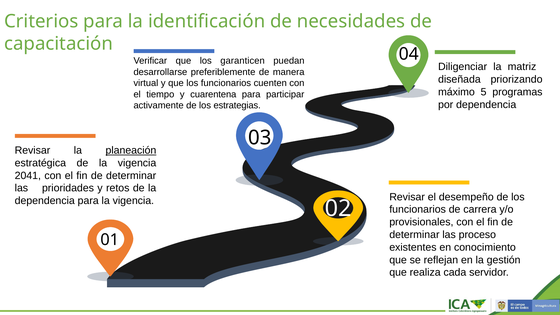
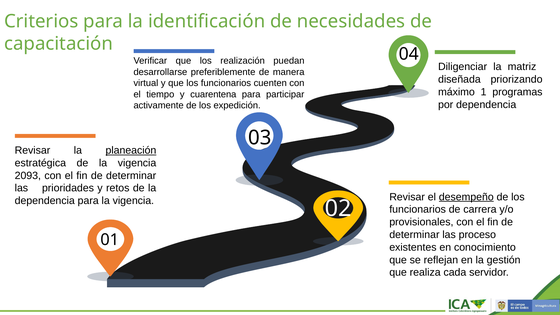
garanticen: garanticen -> realización
5: 5 -> 1
estrategias: estrategias -> expedición
2041: 2041 -> 2093
desempeño underline: none -> present
